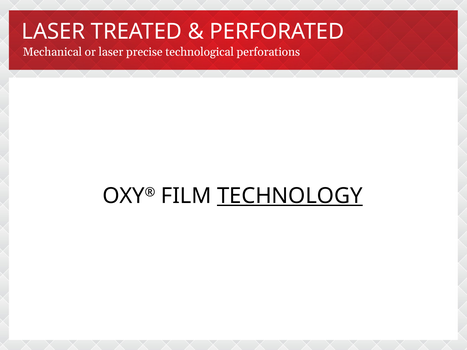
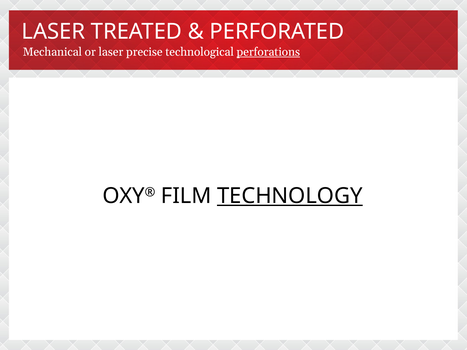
perforations underline: none -> present
